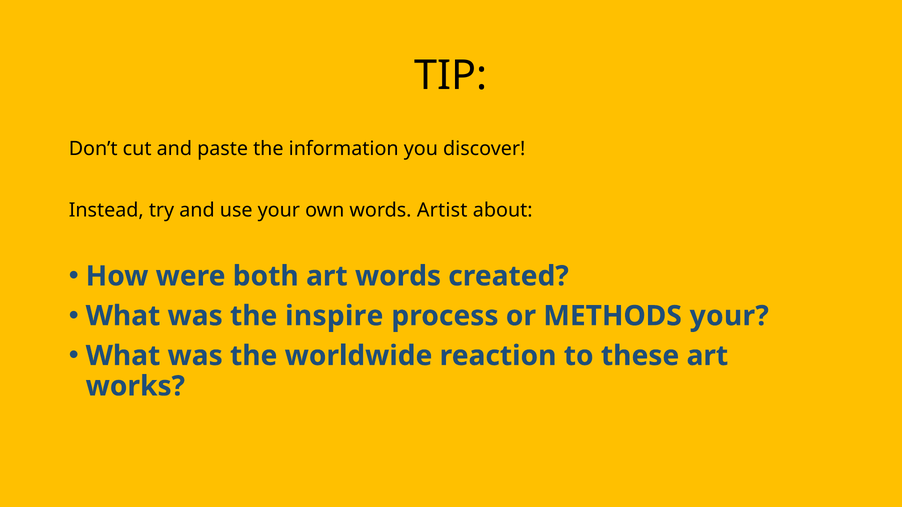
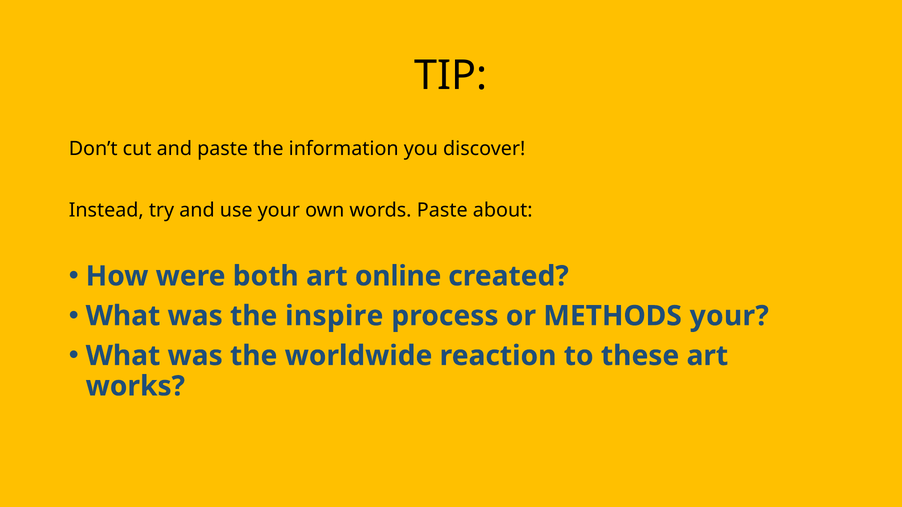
words Artist: Artist -> Paste
art words: words -> online
